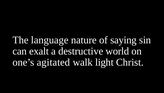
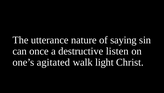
language: language -> utterance
exalt: exalt -> once
world: world -> listen
